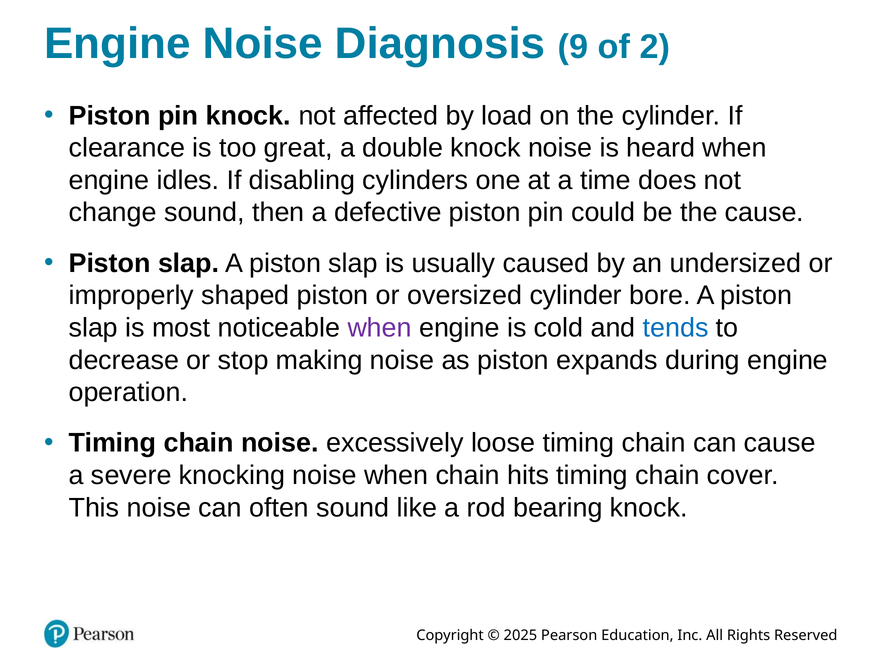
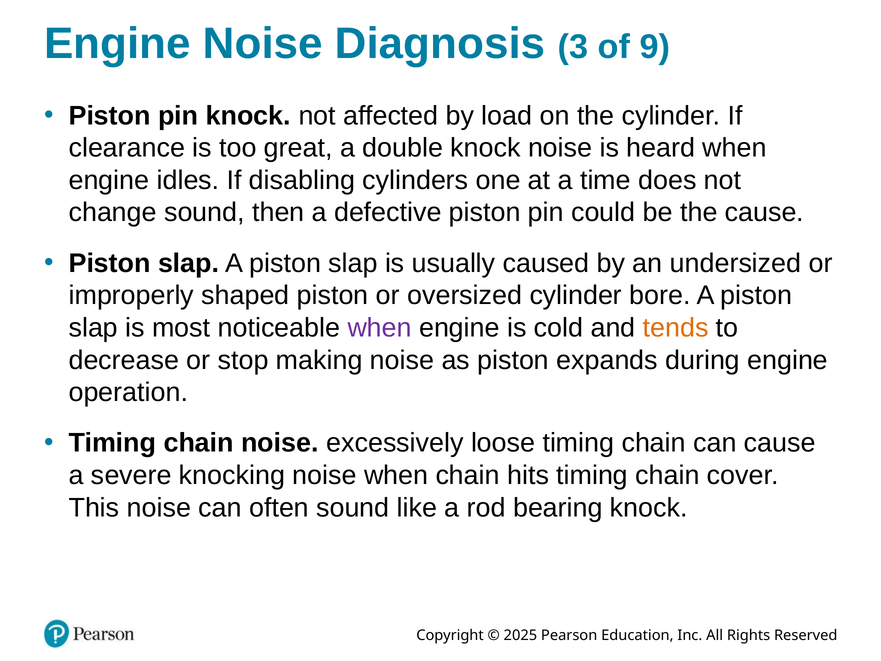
9: 9 -> 3
2: 2 -> 9
tends colour: blue -> orange
